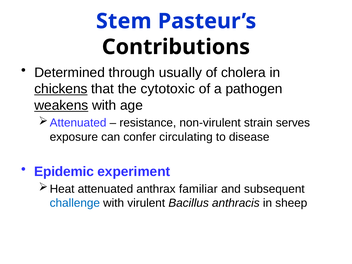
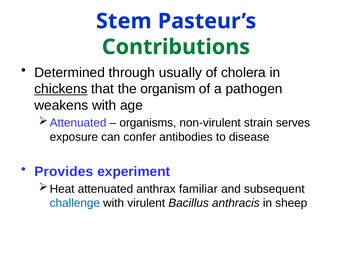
Contributions colour: black -> green
cytotoxic: cytotoxic -> organism
weakens underline: present -> none
resistance: resistance -> organisms
circulating: circulating -> antibodies
Epidemic: Epidemic -> Provides
